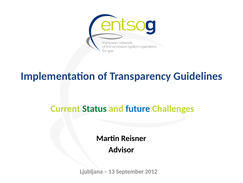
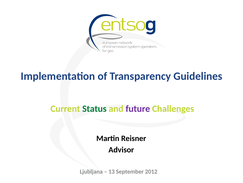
future colour: blue -> purple
